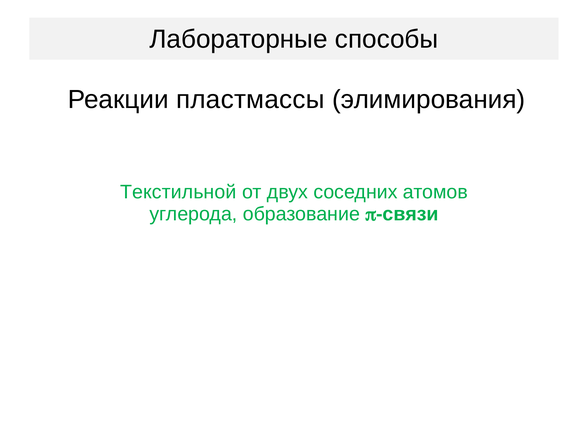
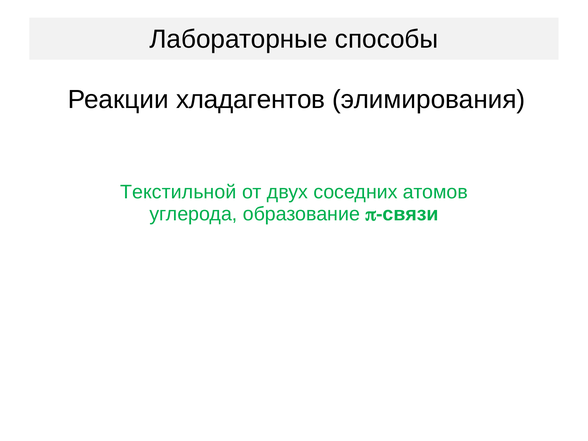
пластмассы: пластмассы -> хладагентов
